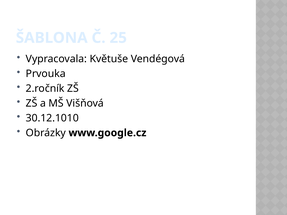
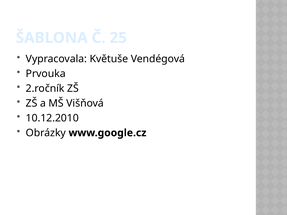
30.12.1010: 30.12.1010 -> 10.12.2010
